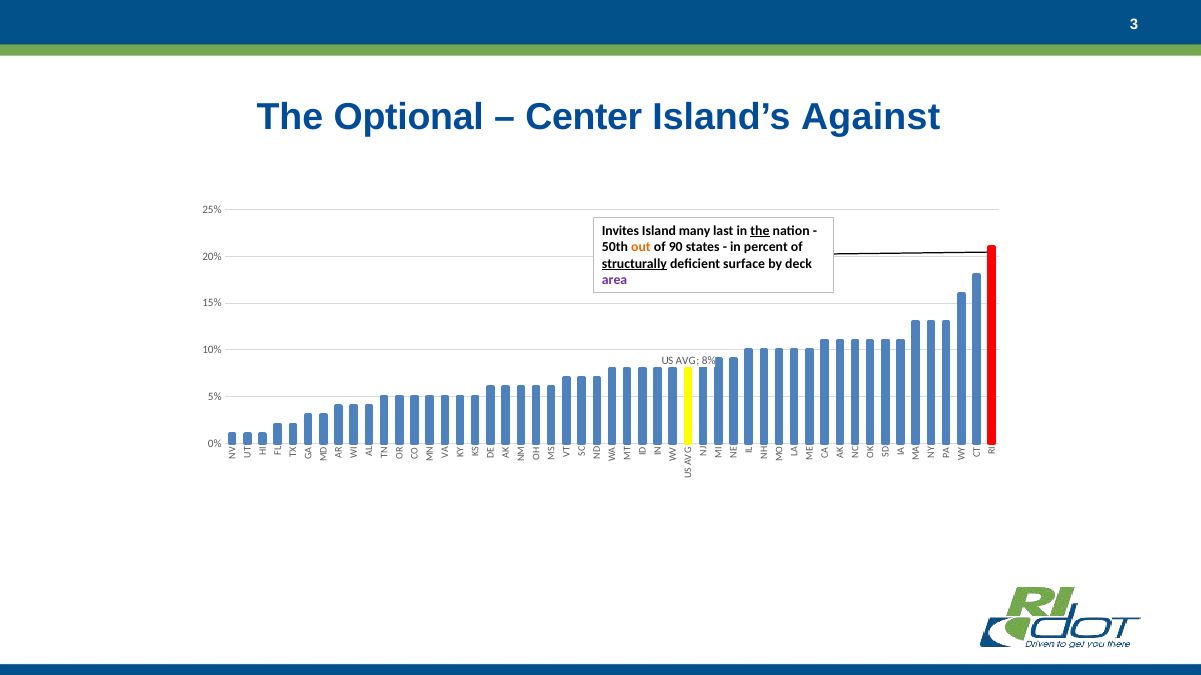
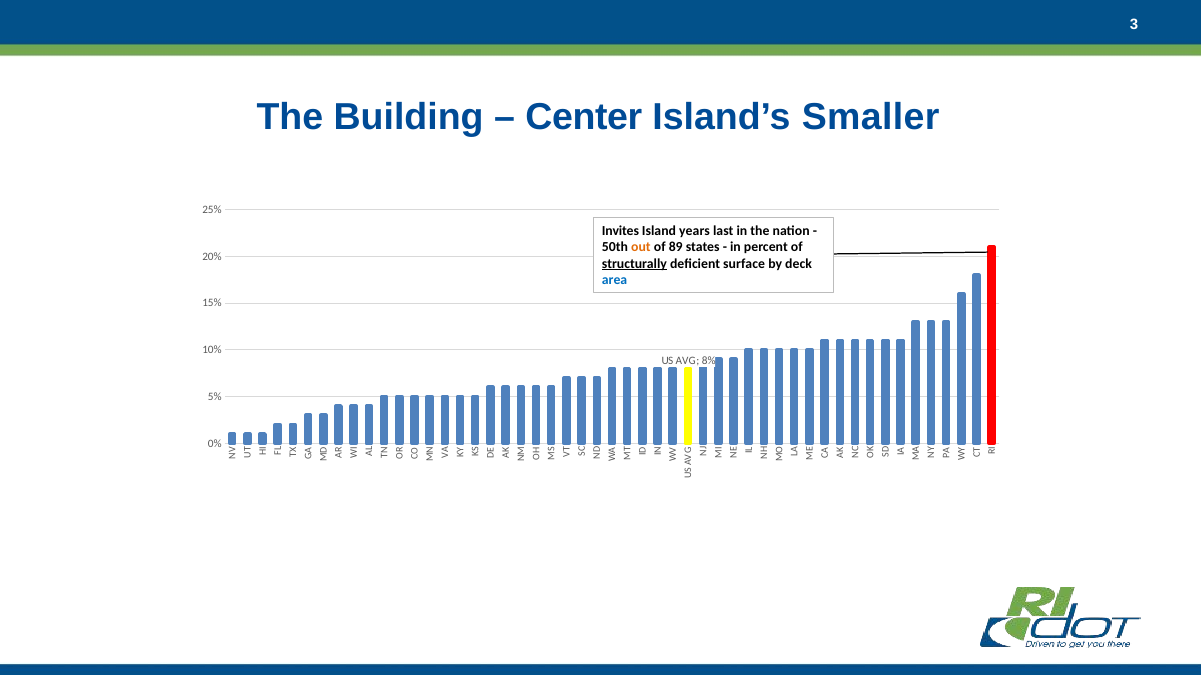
Optional: Optional -> Building
Against: Against -> Smaller
many: many -> years
the at (760, 231) underline: present -> none
90: 90 -> 89
area colour: purple -> blue
